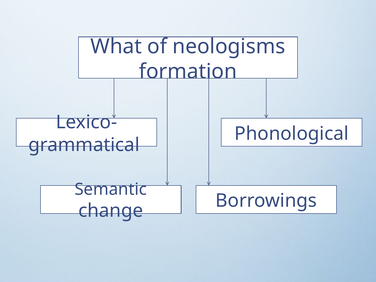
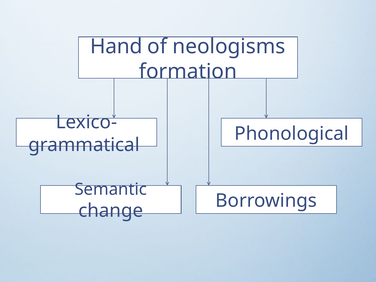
What: What -> Hand
